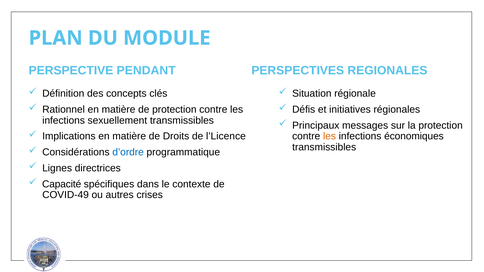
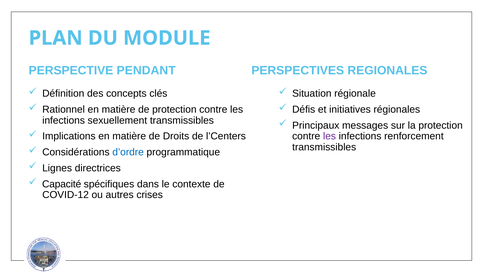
l’Licence: l’Licence -> l’Centers
les at (329, 136) colour: orange -> purple
économiques: économiques -> renforcement
COVID-49: COVID-49 -> COVID-12
